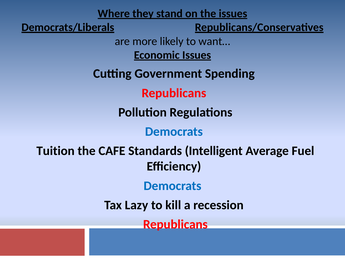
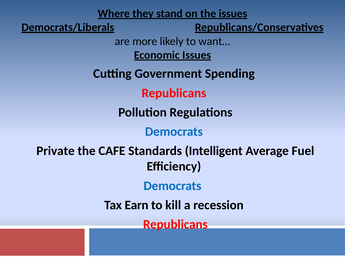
Tuition: Tuition -> Private
Lazy: Lazy -> Earn
